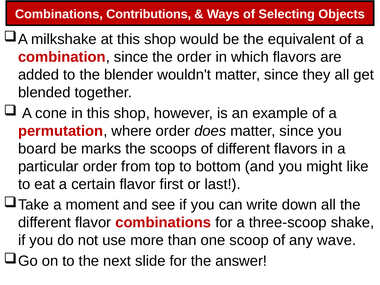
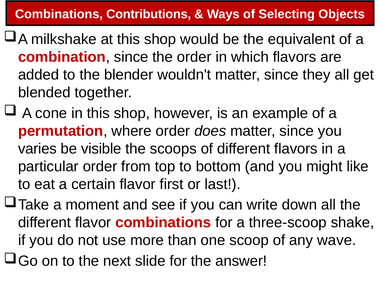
board: board -> varies
marks: marks -> visible
